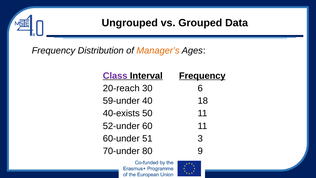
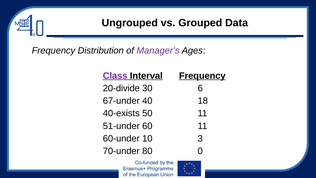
Manager’s colour: orange -> purple
20-reach: 20-reach -> 20-divide
59-under: 59-under -> 67-under
52-under: 52-under -> 51-under
51: 51 -> 10
9: 9 -> 0
